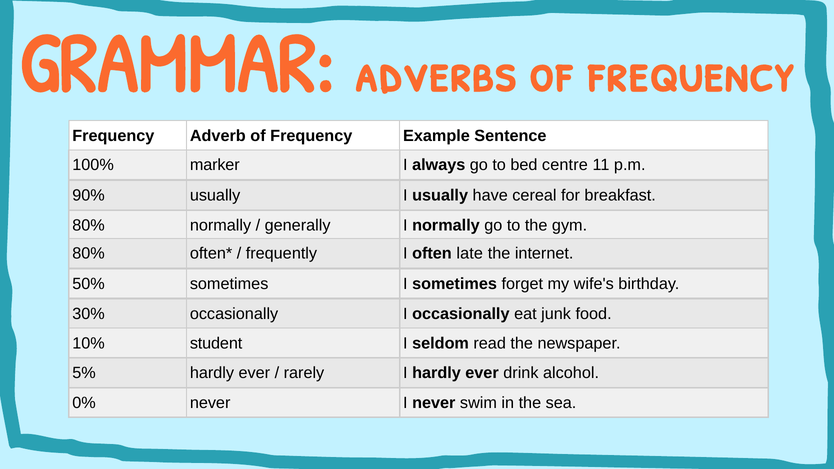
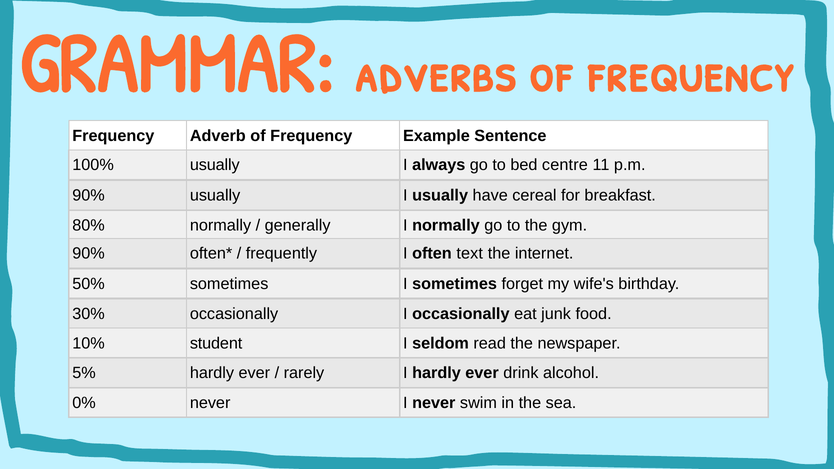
100% marker: marker -> usually
80% at (89, 254): 80% -> 90%
late: late -> text
